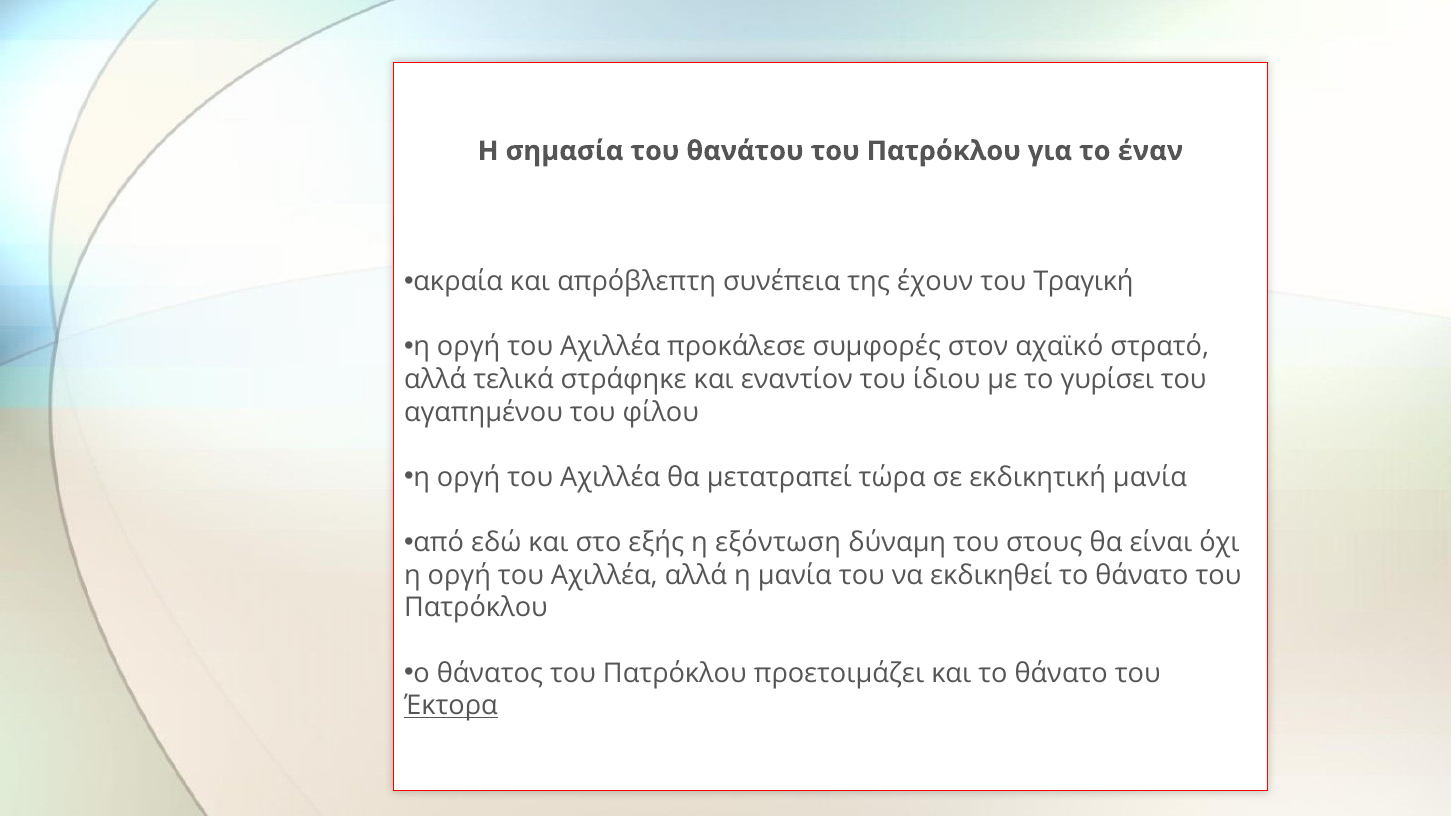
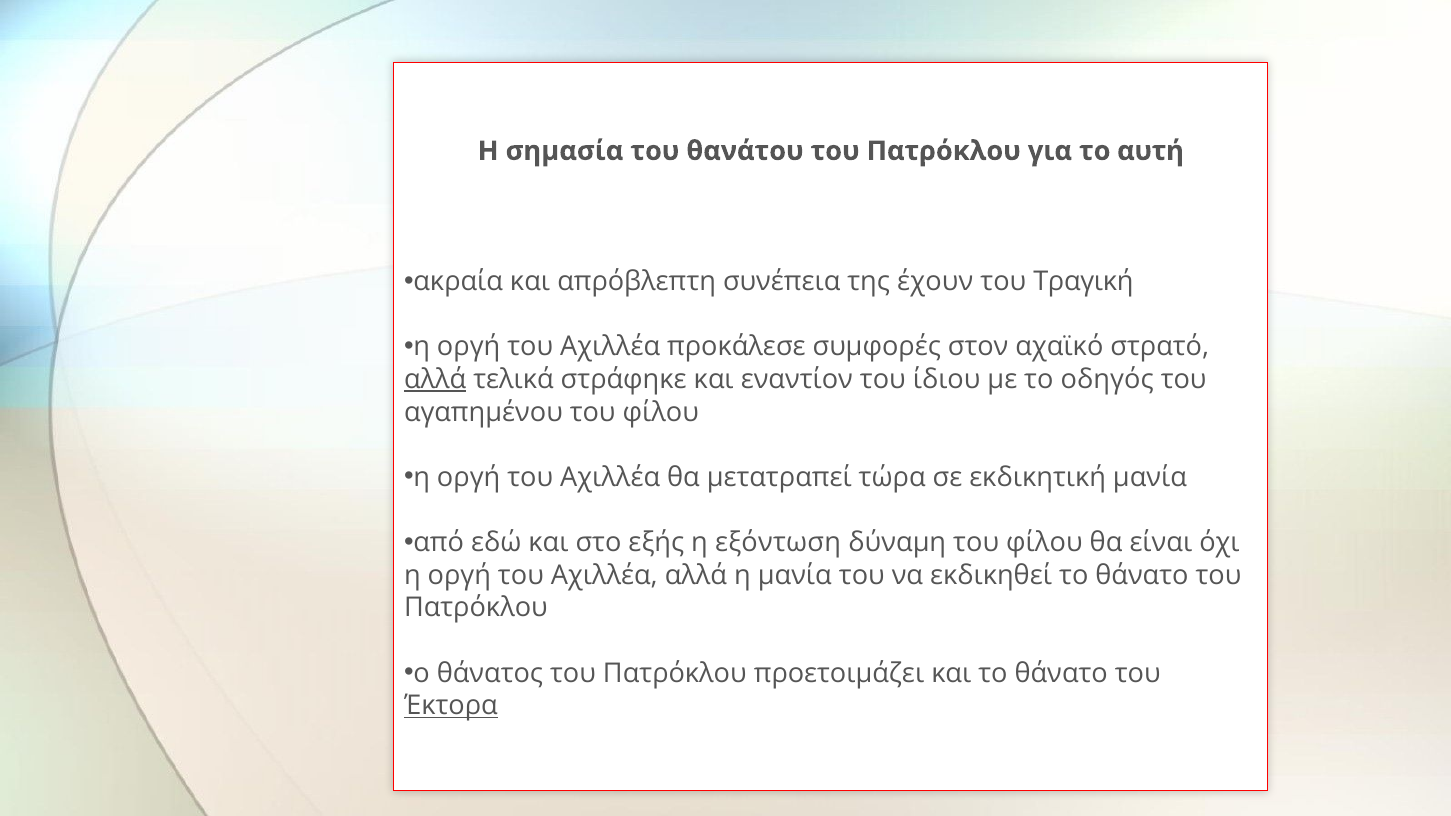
έναν: έναν -> αυτή
αλλά at (435, 380) underline: none -> present
γυρίσει: γυρίσει -> οδηγός
δύναμη του στους: στους -> φίλου
